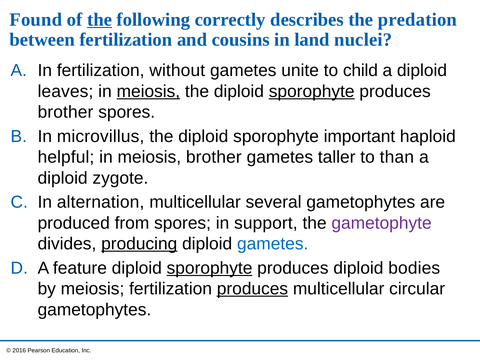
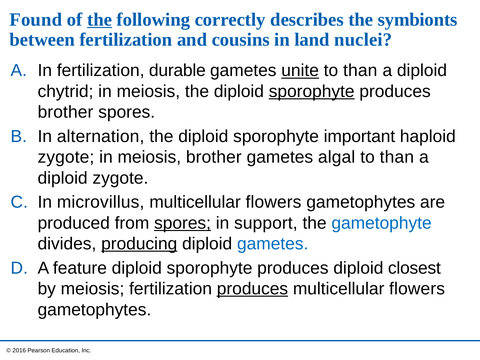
predation: predation -> symbionts
without: without -> durable
unite underline: none -> present
child at (360, 71): child -> than
leaves: leaves -> chytrid
meiosis at (148, 91) underline: present -> none
microvillus: microvillus -> alternation
helpful at (66, 157): helpful -> zygote
taller: taller -> algal
alternation: alternation -> microvillus
several at (274, 202): several -> flowers
spores at (183, 223) underline: none -> present
gametophyte colour: purple -> blue
sporophyte at (210, 268) underline: present -> none
bodies: bodies -> closest
circular at (417, 289): circular -> flowers
